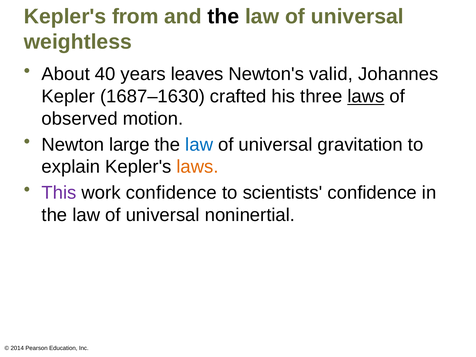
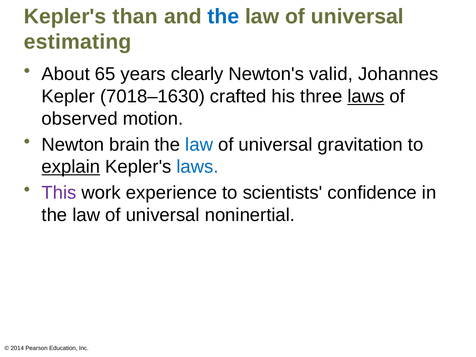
from: from -> than
the at (223, 17) colour: black -> blue
weightless: weightless -> estimating
40: 40 -> 65
leaves: leaves -> clearly
1687–1630: 1687–1630 -> 7018–1630
large: large -> brain
explain underline: none -> present
laws at (198, 167) colour: orange -> blue
work confidence: confidence -> experience
